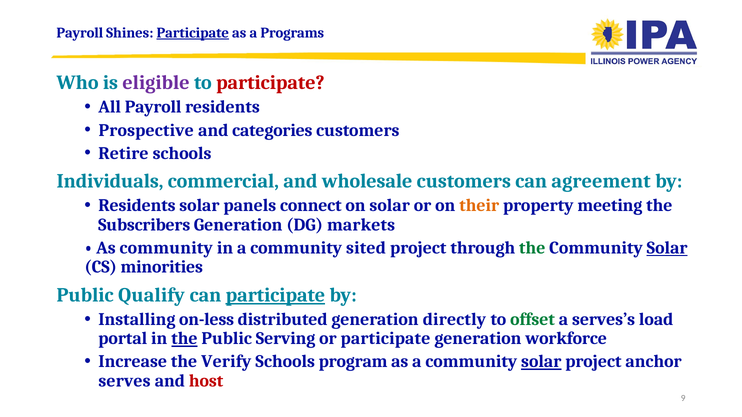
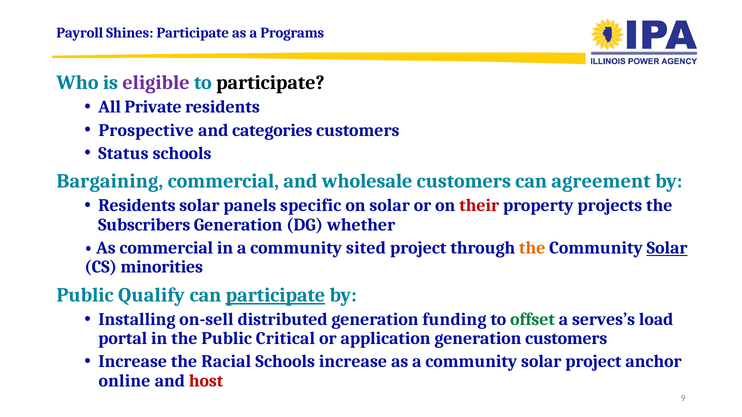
Participate at (193, 33) underline: present -> none
participate at (270, 83) colour: red -> black
All Payroll: Payroll -> Private
Retire: Retire -> Status
Individuals: Individuals -> Bargaining
connect: connect -> specific
their colour: orange -> red
meeting: meeting -> projects
markets: markets -> whether
As community: community -> commercial
the at (532, 248) colour: green -> orange
on-less: on-less -> on-sell
directly: directly -> funding
the at (184, 339) underline: present -> none
Serving: Serving -> Critical
or participate: participate -> application
generation workforce: workforce -> customers
Verify: Verify -> Racial
Schools program: program -> increase
solar at (541, 362) underline: present -> none
serves: serves -> online
